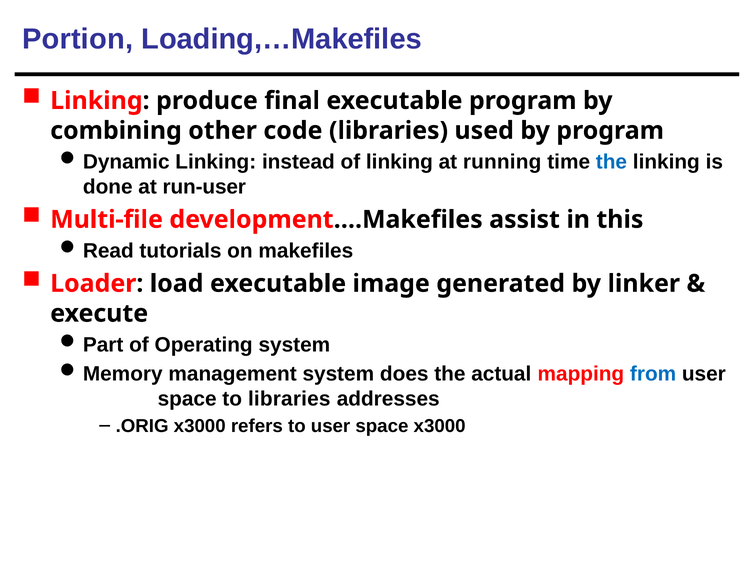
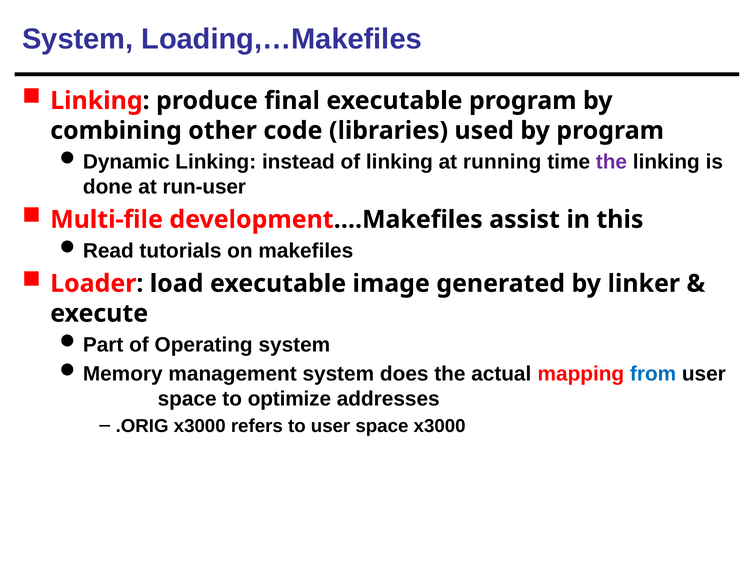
Portion at (78, 39): Portion -> System
the at (611, 162) colour: blue -> purple
to libraries: libraries -> optimize
